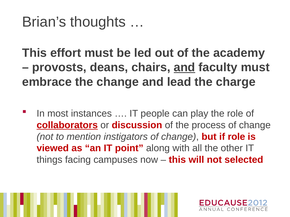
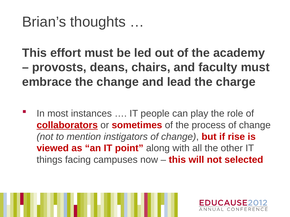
and at (184, 68) underline: present -> none
discussion: discussion -> sometimes
if role: role -> rise
